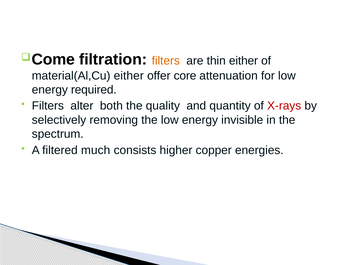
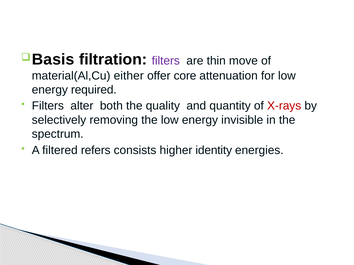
Come: Come -> Basis
filters at (166, 61) colour: orange -> purple
thin either: either -> move
much: much -> refers
copper: copper -> identity
